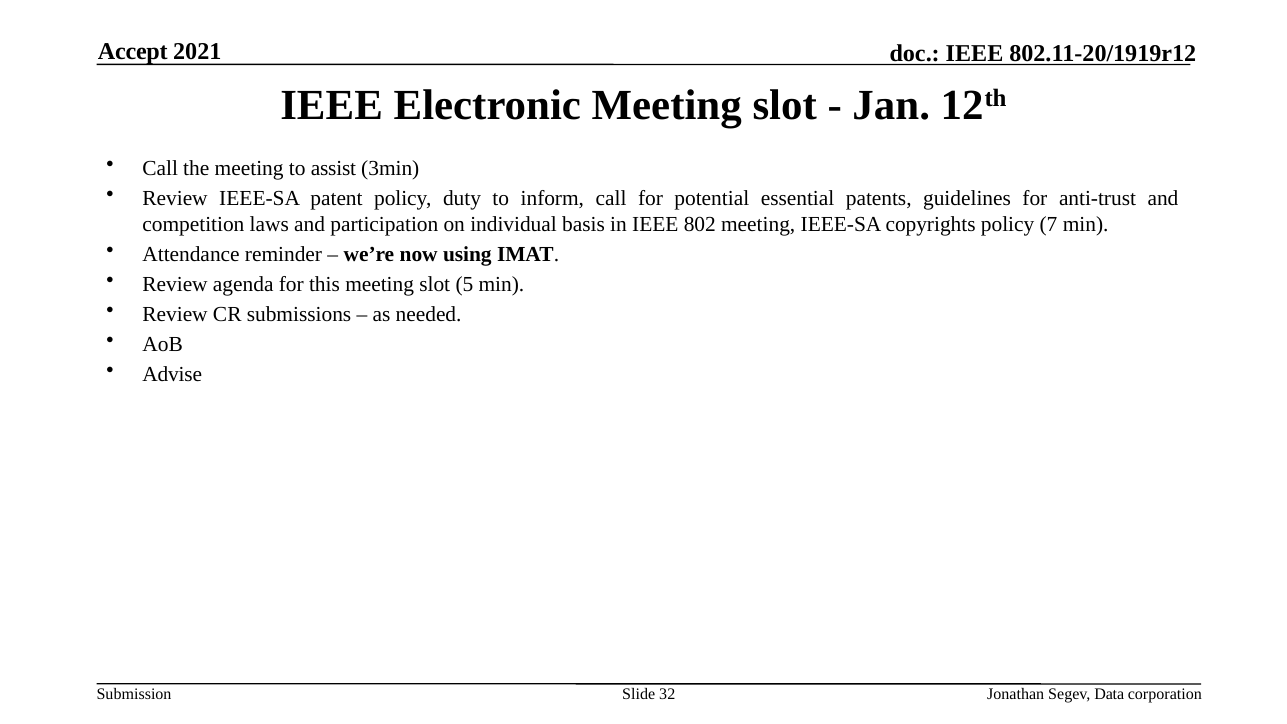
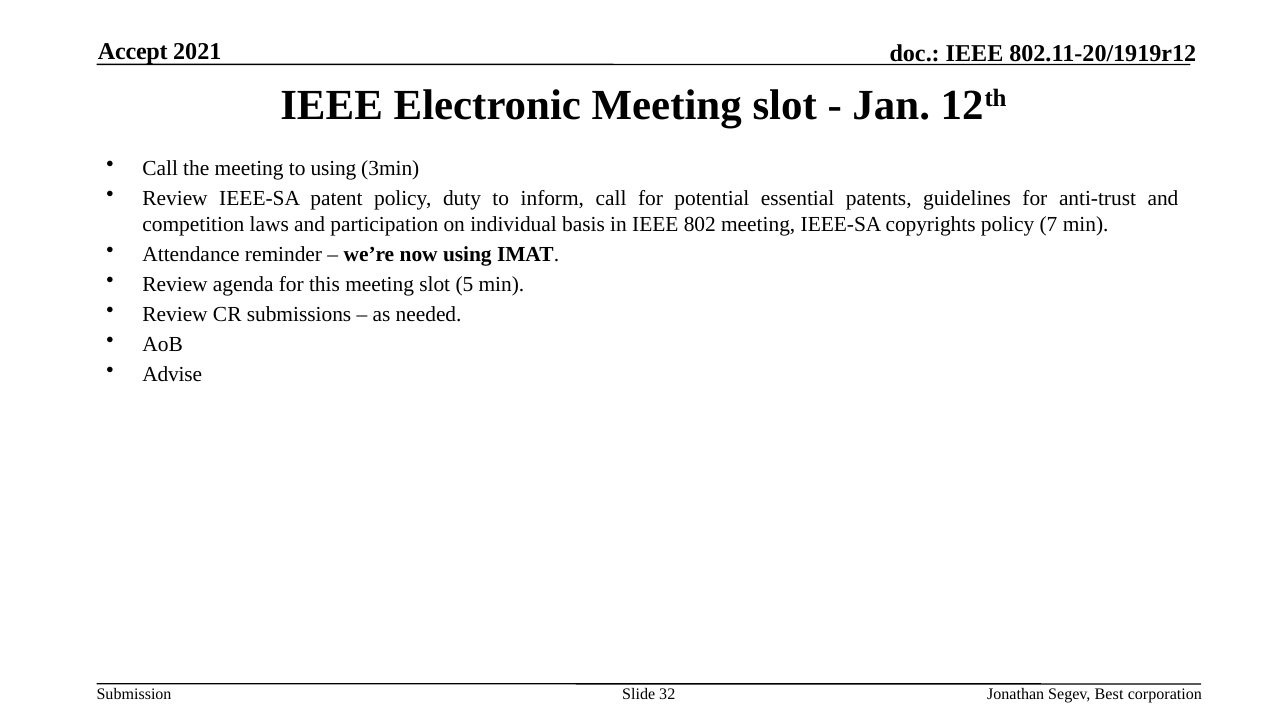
to assist: assist -> using
Data: Data -> Best
